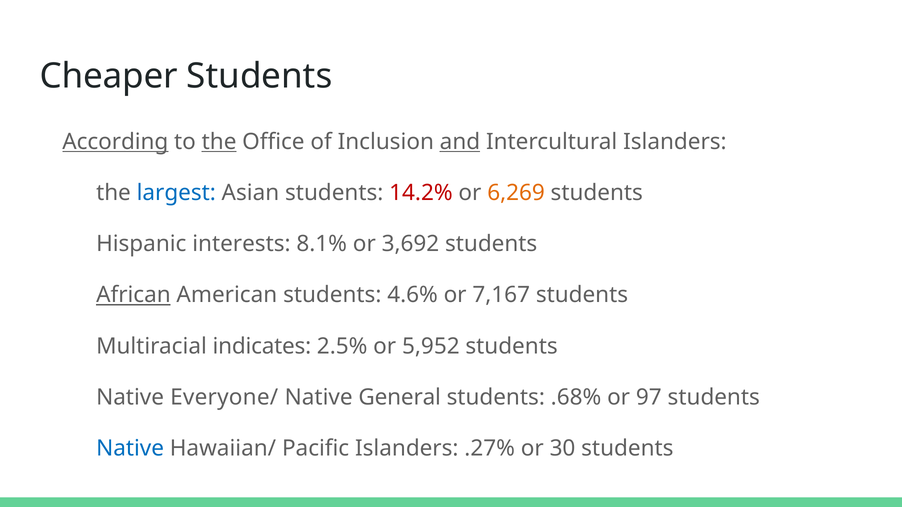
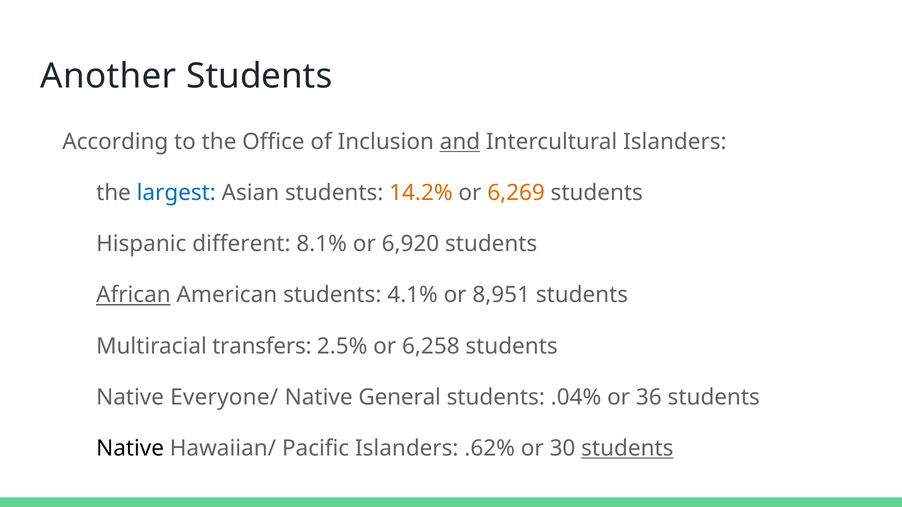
Cheaper: Cheaper -> Another
According underline: present -> none
the at (219, 142) underline: present -> none
14.2% colour: red -> orange
interests: interests -> different
3,692: 3,692 -> 6,920
4.6%: 4.6% -> 4.1%
7,167: 7,167 -> 8,951
indicates: indicates -> transfers
5,952: 5,952 -> 6,258
.68%: .68% -> .04%
97: 97 -> 36
Native at (130, 449) colour: blue -> black
.27%: .27% -> .62%
students at (627, 449) underline: none -> present
